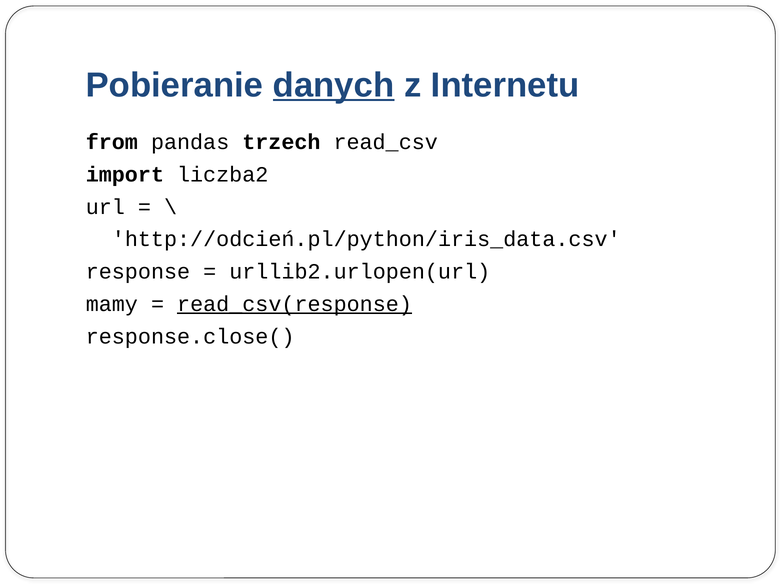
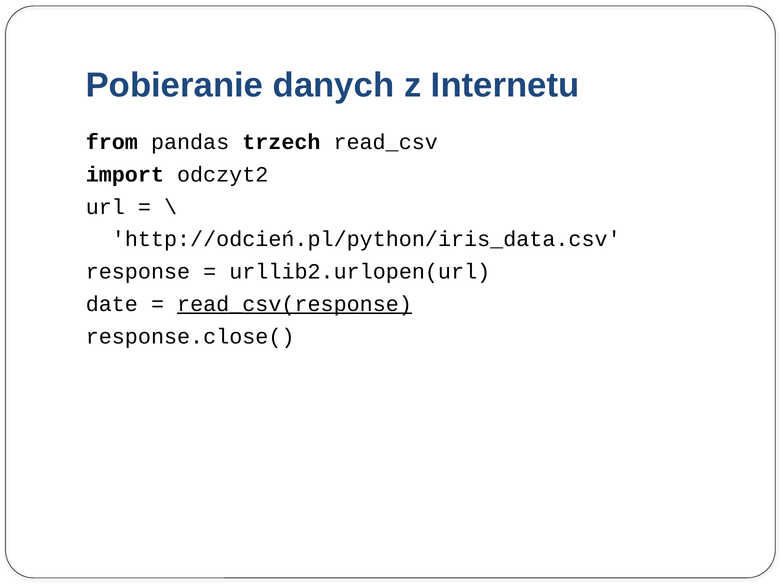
danych underline: present -> none
liczba2: liczba2 -> odczyt2
mamy: mamy -> date
